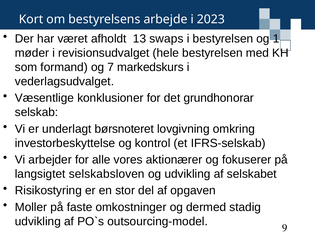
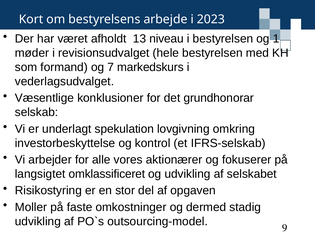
swaps: swaps -> niveau
børsnoteret: børsnoteret -> spekulation
selskabsloven: selskabsloven -> omklassificeret
